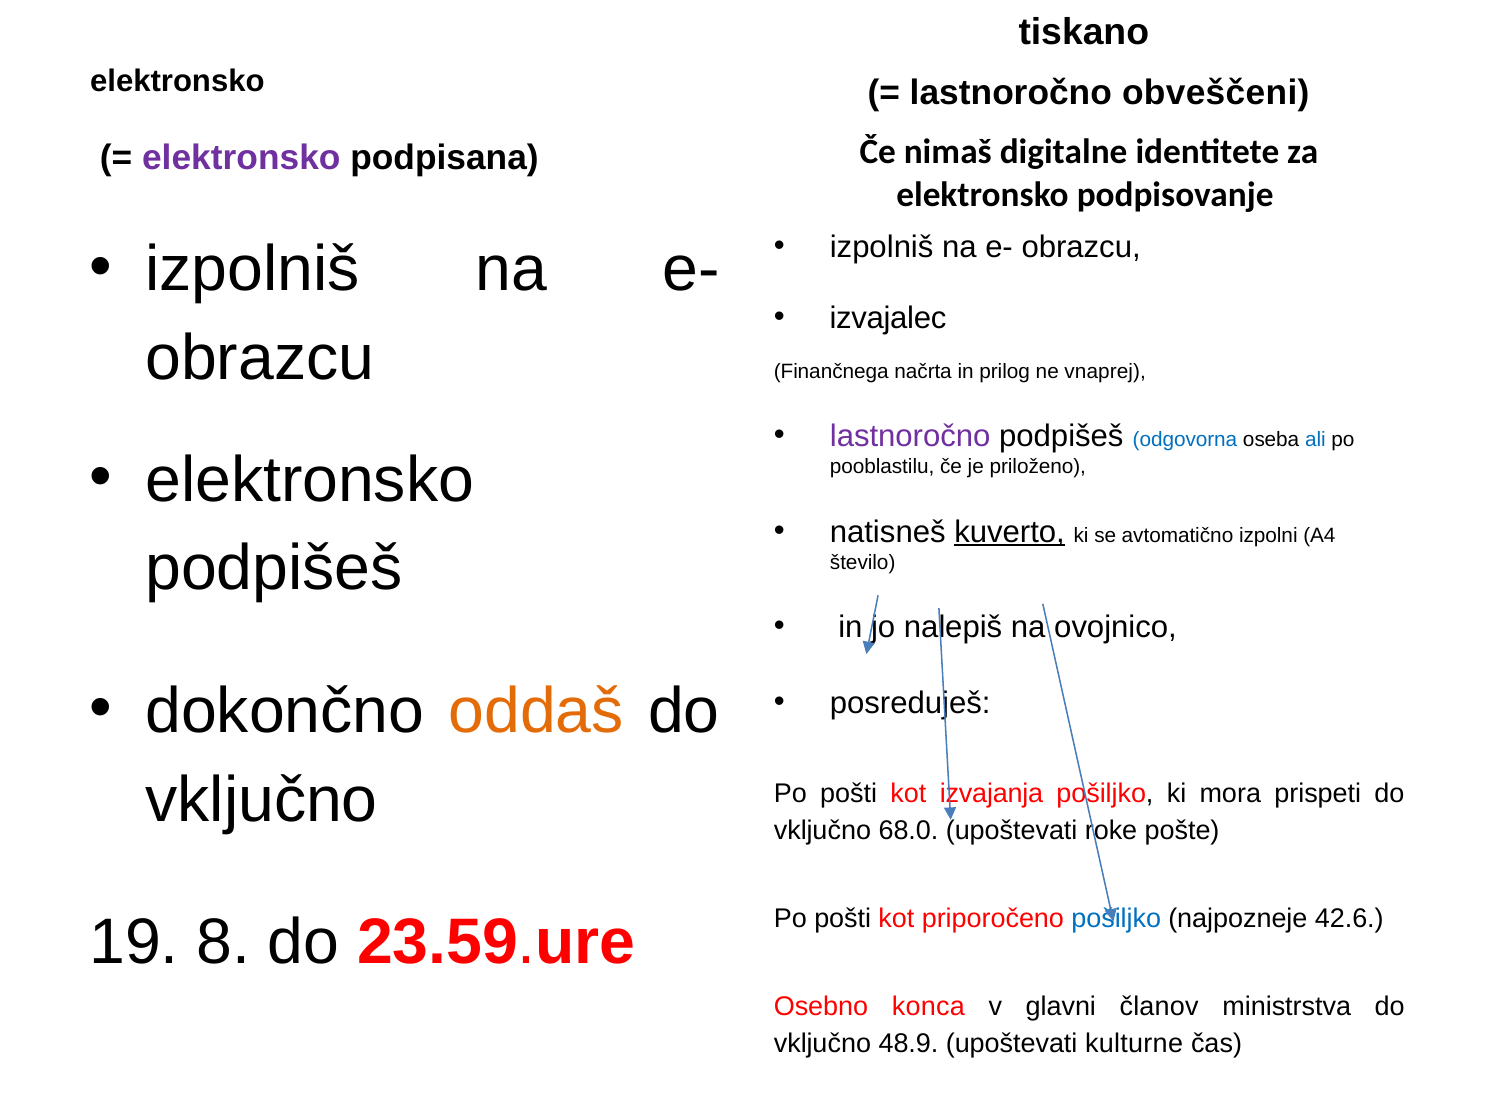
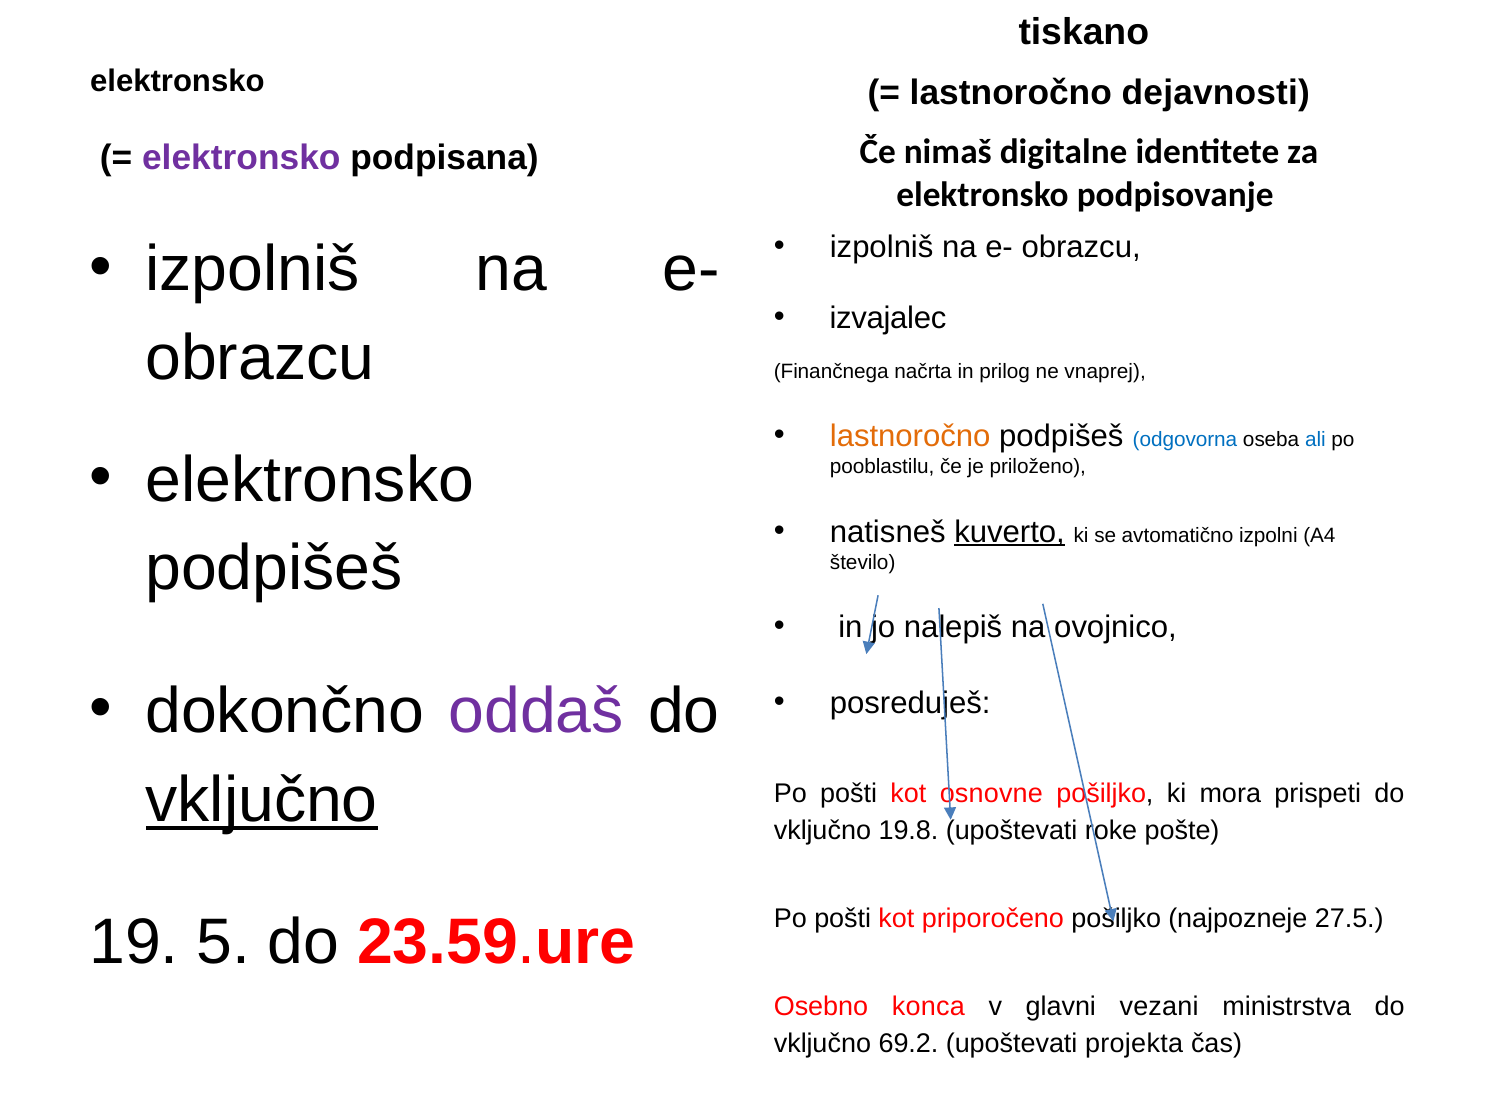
obveščeni: obveščeni -> dejavnosti
lastnoročno at (910, 437) colour: purple -> orange
oddaš colour: orange -> purple
vključno at (262, 800) underline: none -> present
izvajanja: izvajanja -> osnovne
68.0: 68.0 -> 19.8
pošiljko at (1116, 919) colour: blue -> black
42.6: 42.6 -> 27.5
8: 8 -> 5
članov: članov -> vezani
48.9: 48.9 -> 69.2
kulturne: kulturne -> projekta
